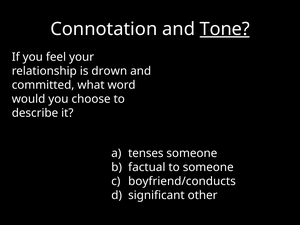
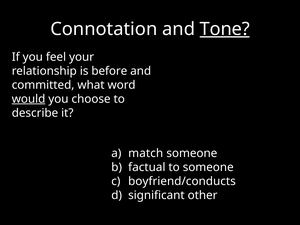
drown: drown -> before
would underline: none -> present
tenses: tenses -> match
